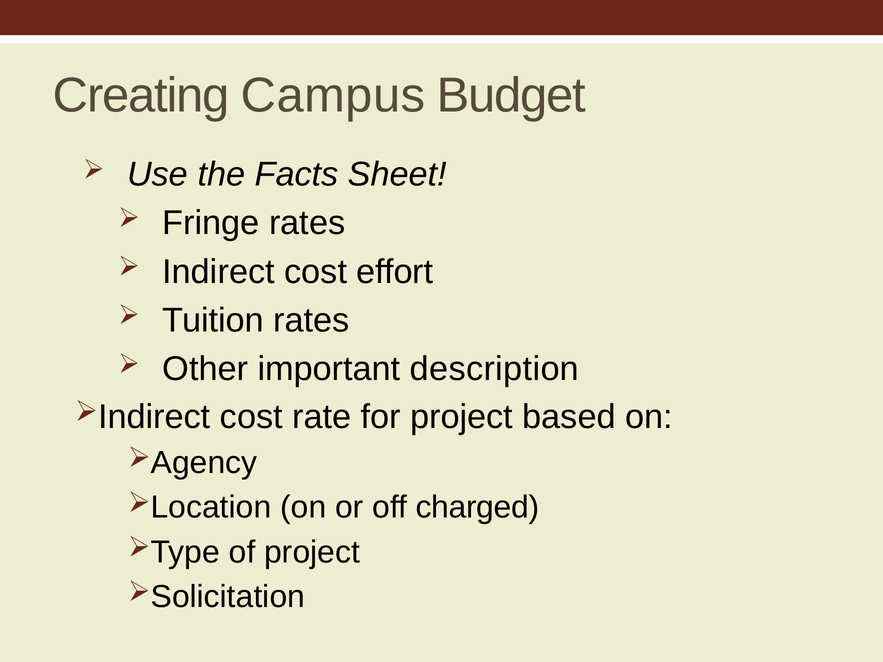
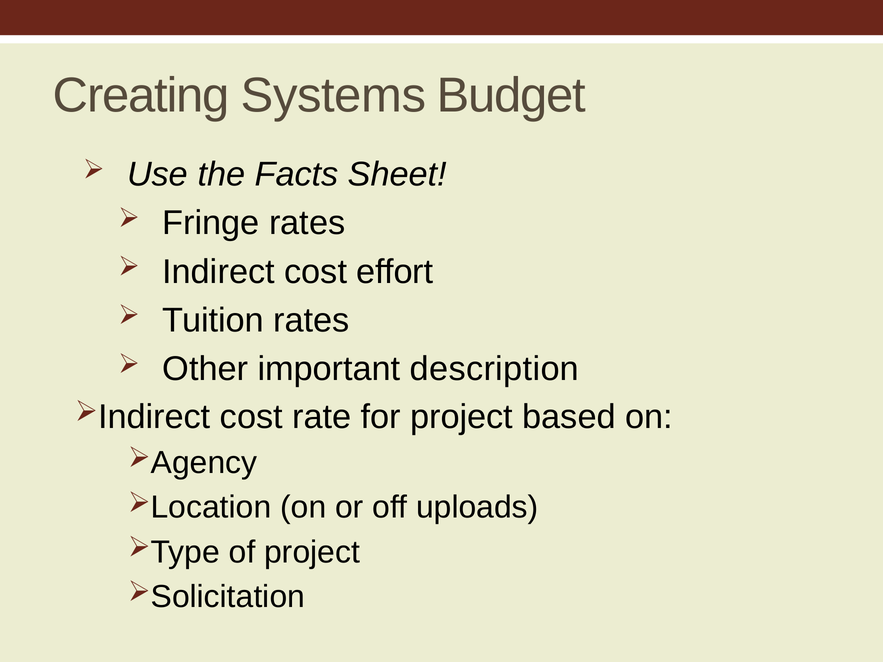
Campus: Campus -> Systems
charged: charged -> uploads
